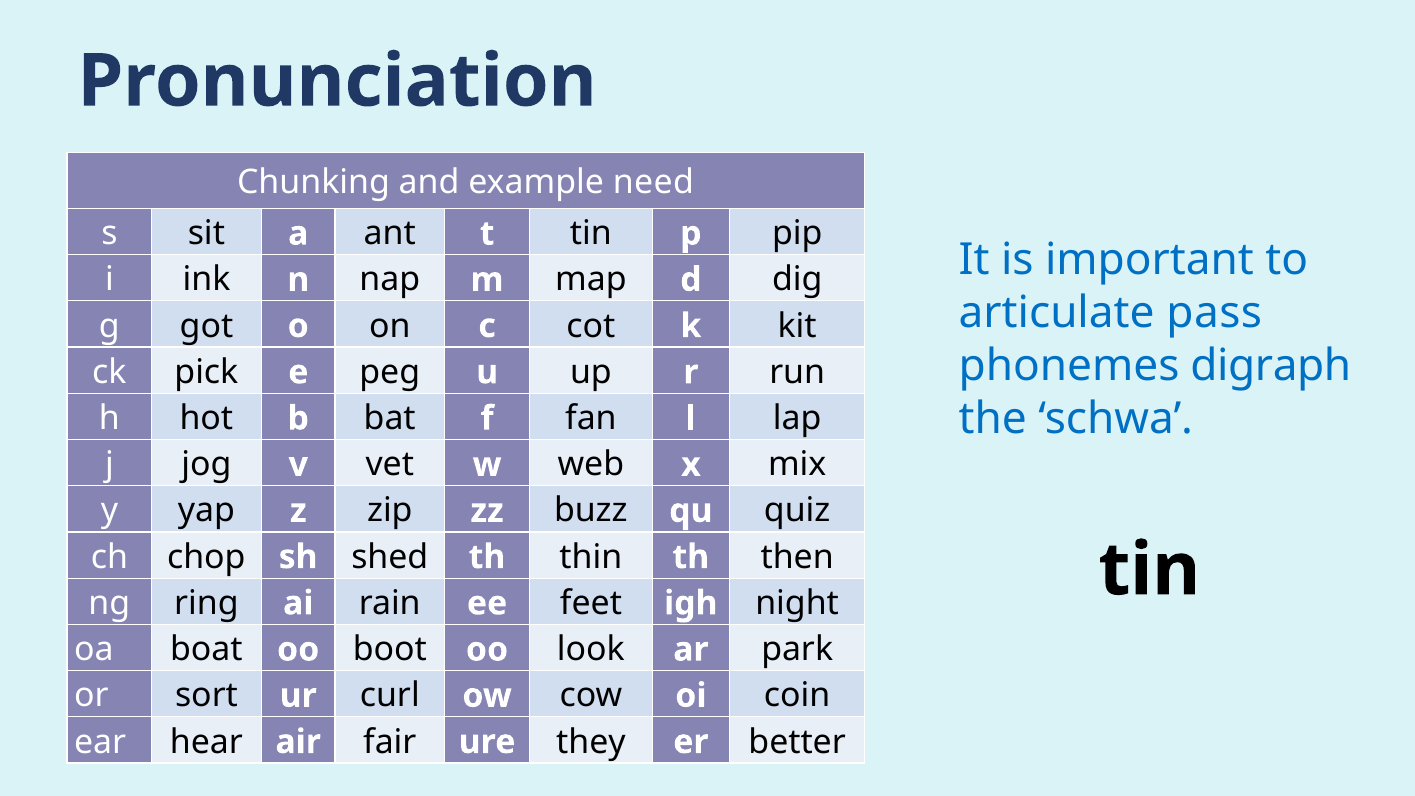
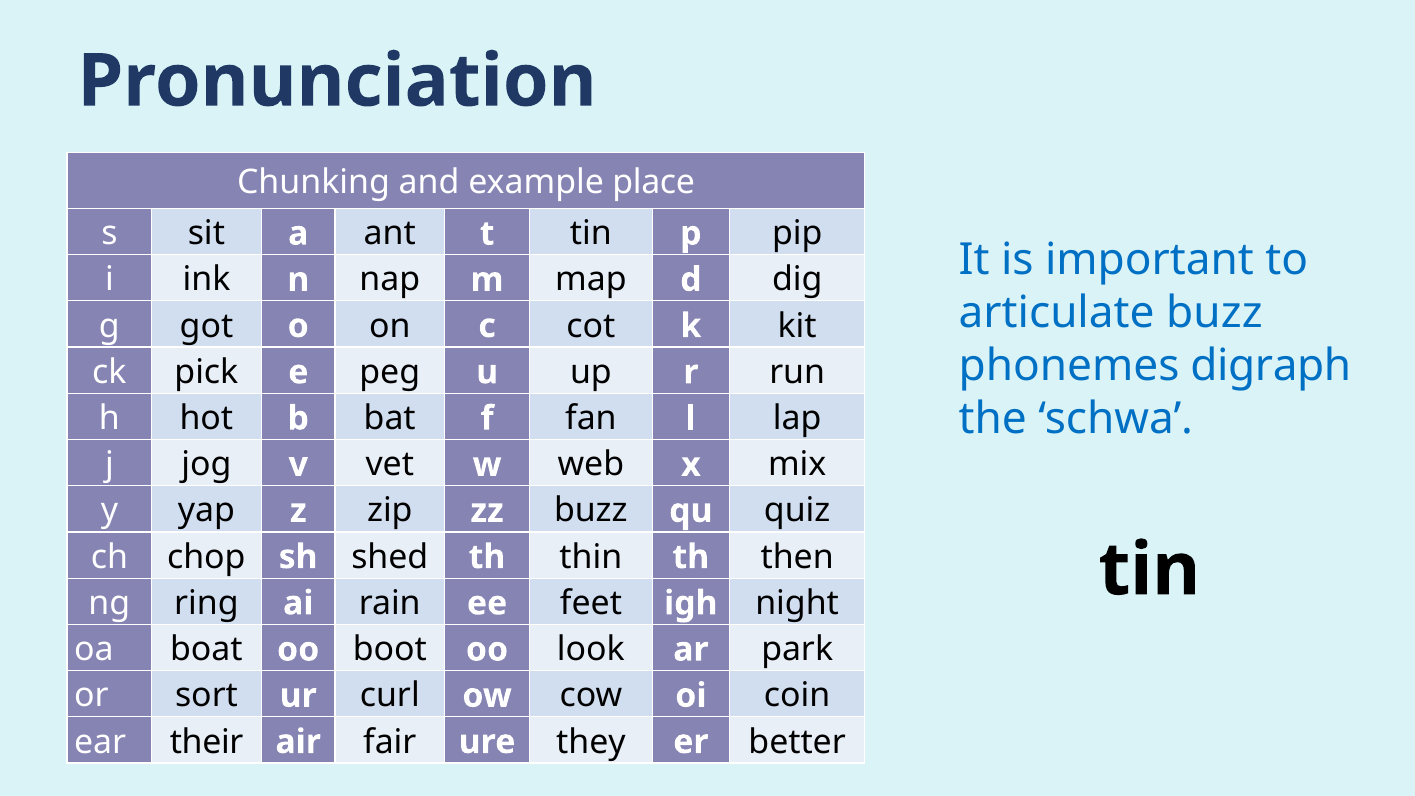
need: need -> place
articulate pass: pass -> buzz
hear: hear -> their
